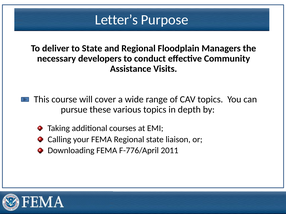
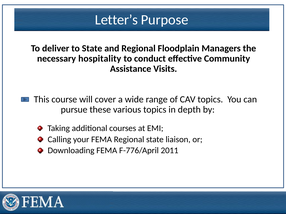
developers: developers -> hospitality
